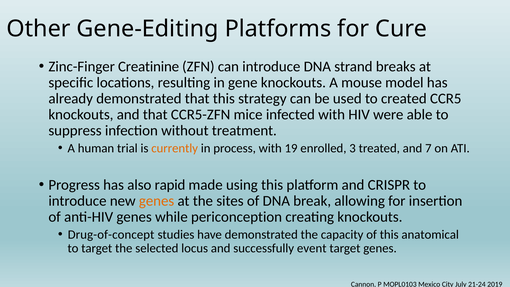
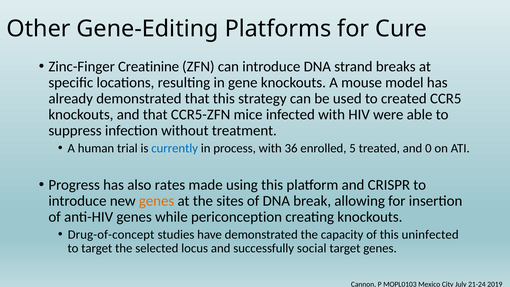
currently colour: orange -> blue
19: 19 -> 36
3: 3 -> 5
7: 7 -> 0
rapid: rapid -> rates
anatomical: anatomical -> uninfected
event: event -> social
